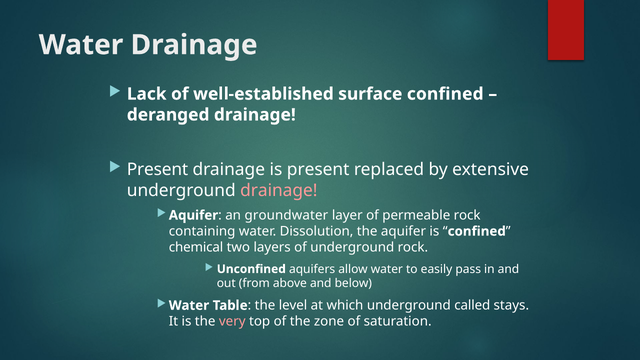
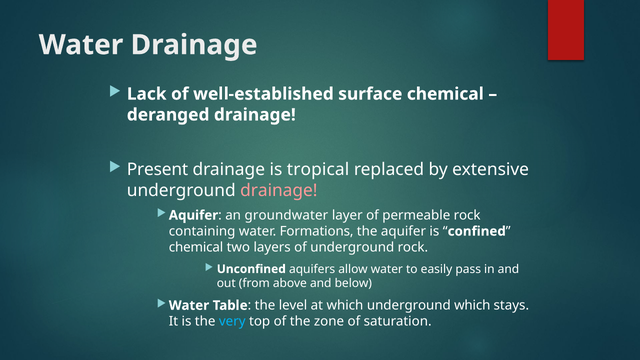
surface confined: confined -> chemical
is present: present -> tropical
Dissolution: Dissolution -> Formations
underground called: called -> which
very colour: pink -> light blue
